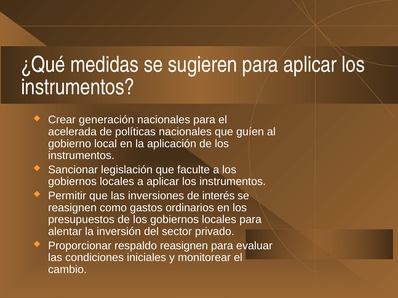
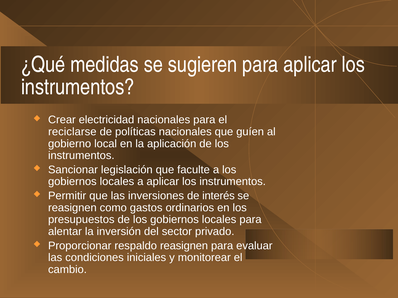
generación: generación -> electricidad
acelerada: acelerada -> reciclarse
